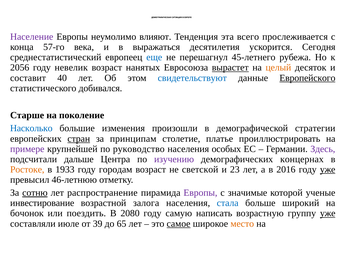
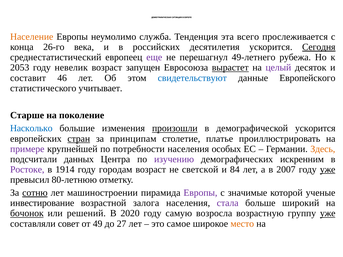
Население colour: purple -> orange
влияют: влияют -> служба
57-го: 57-го -> 26-го
выражаться: выражаться -> российских
Сегодня underline: none -> present
еще colour: blue -> purple
45-летнего: 45-летнего -> 49-летнего
2056: 2056 -> 2053
нанятых: нанятых -> запущен
целый colour: orange -> purple
40: 40 -> 46
Европейского underline: present -> none
добивался: добивался -> учитывает
произошли underline: none -> present
демографической стратегии: стратегии -> ускорится
руководство: руководство -> потребности
Здесь colour: purple -> orange
дальше: дальше -> данных
концернах: концернах -> искренним
Ростоке colour: orange -> purple
1933: 1933 -> 1914
23: 23 -> 84
2016: 2016 -> 2007
46-летнюю: 46-летнюю -> 80-летнюю
распространение: распространение -> машиностроении
стала colour: blue -> purple
бочонок underline: none -> present
поездить: поездить -> решений
2080: 2080 -> 2020
написать: написать -> возросла
июле: июле -> совет
39: 39 -> 49
65: 65 -> 27
самое underline: present -> none
